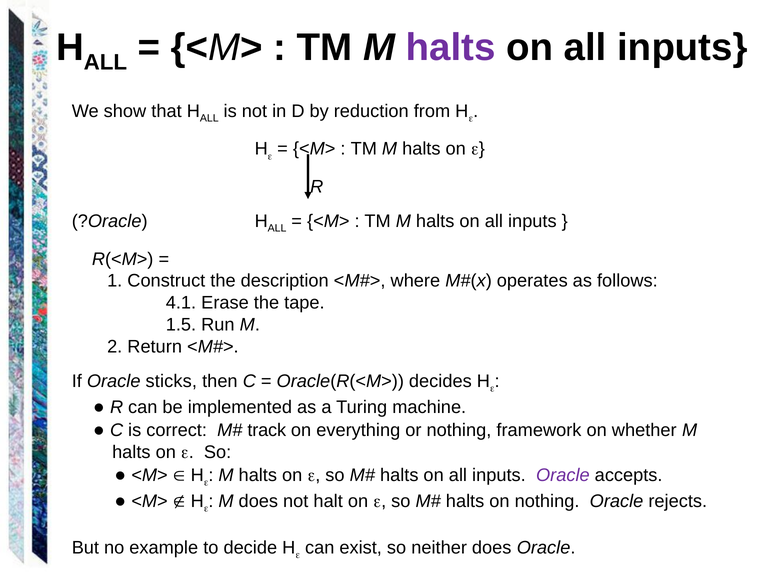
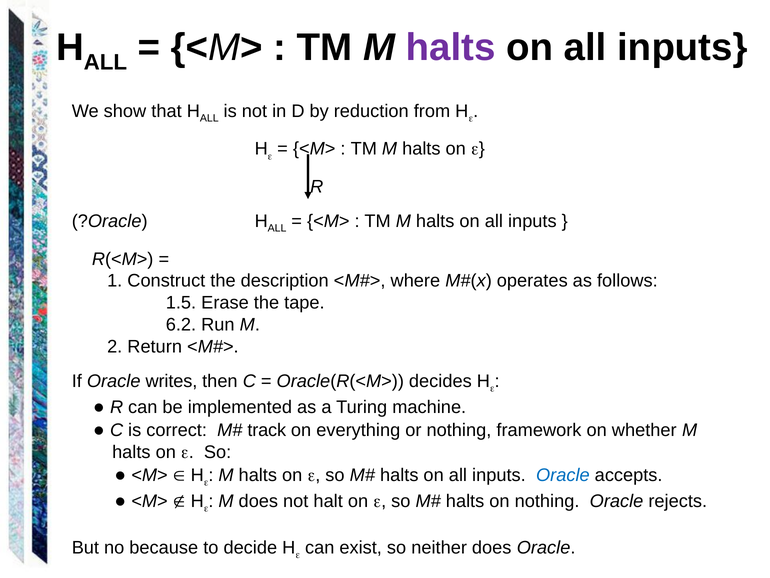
4.1: 4.1 -> 1.5
1.5: 1.5 -> 6.2
sticks: sticks -> writes
Oracle at (563, 475) colour: purple -> blue
example: example -> because
